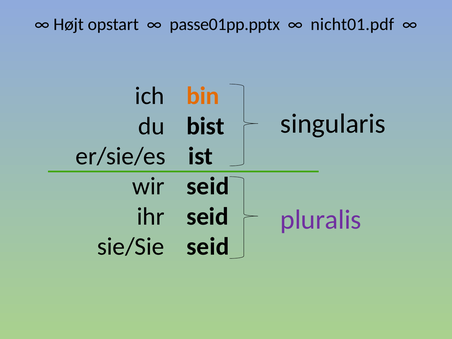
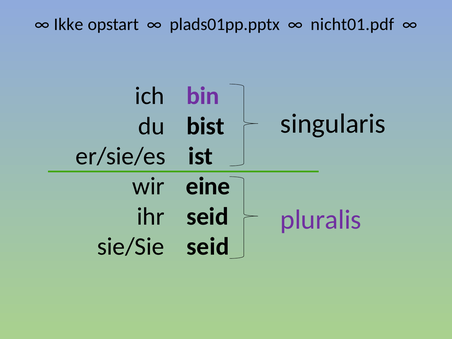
Højt: Højt -> Ikke
passe01pp.pptx: passe01pp.pptx -> plads01pp.pptx
bin colour: orange -> purple
wir seid: seid -> eine
